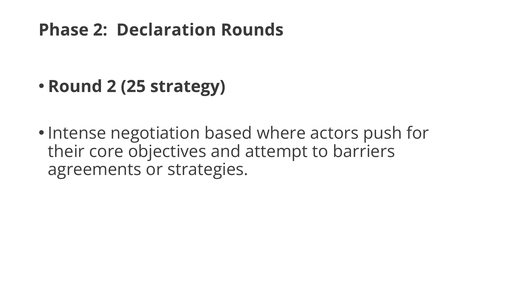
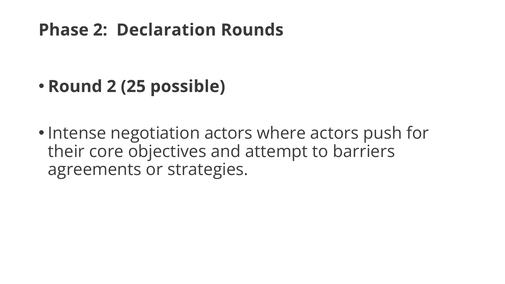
strategy: strategy -> possible
negotiation based: based -> actors
